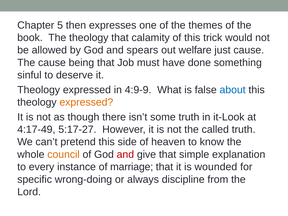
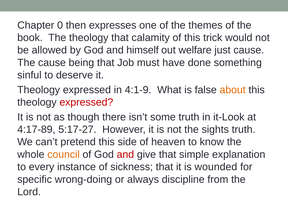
5: 5 -> 0
spears: spears -> himself
4:9-9: 4:9-9 -> 4:1-9
about colour: blue -> orange
expressed at (86, 102) colour: orange -> red
4:17-49: 4:17-49 -> 4:17-89
called: called -> sights
marriage: marriage -> sickness
